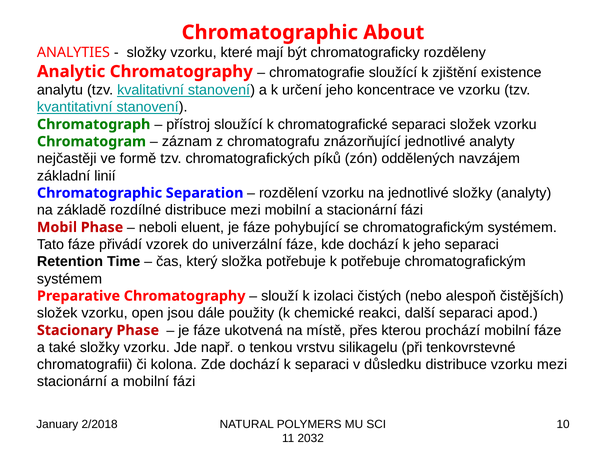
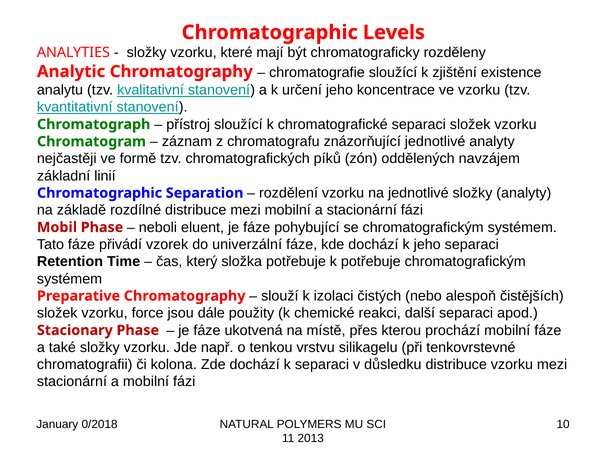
About: About -> Levels
open: open -> force
2/2018: 2/2018 -> 0/2018
2032: 2032 -> 2013
